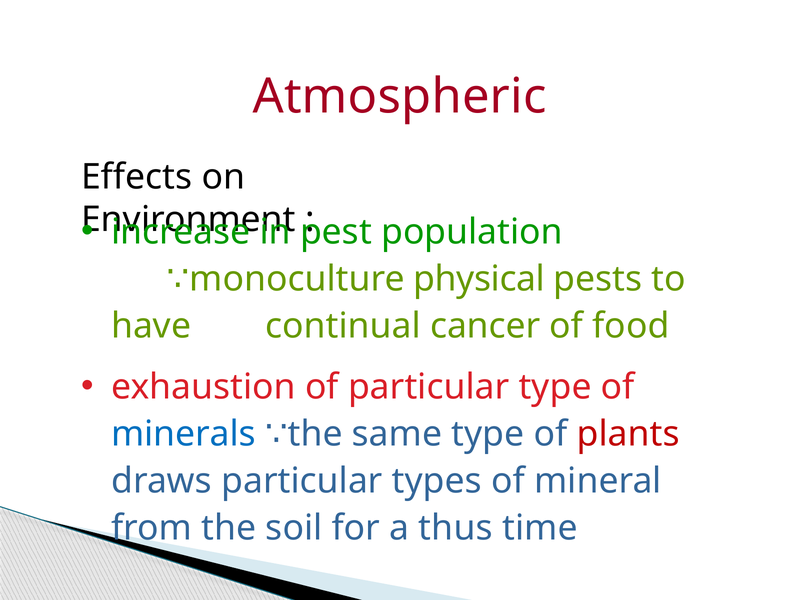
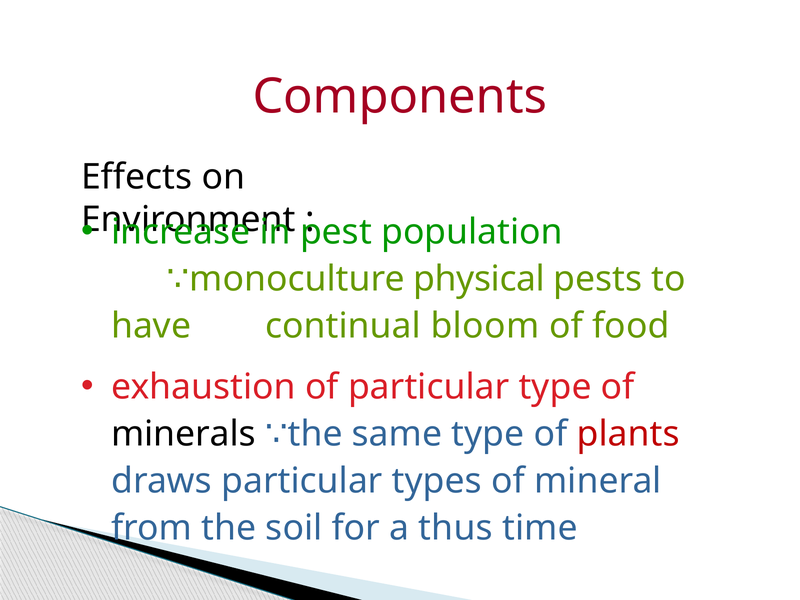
Atmospheric: Atmospheric -> Components
cancer: cancer -> bloom
minerals colour: blue -> black
